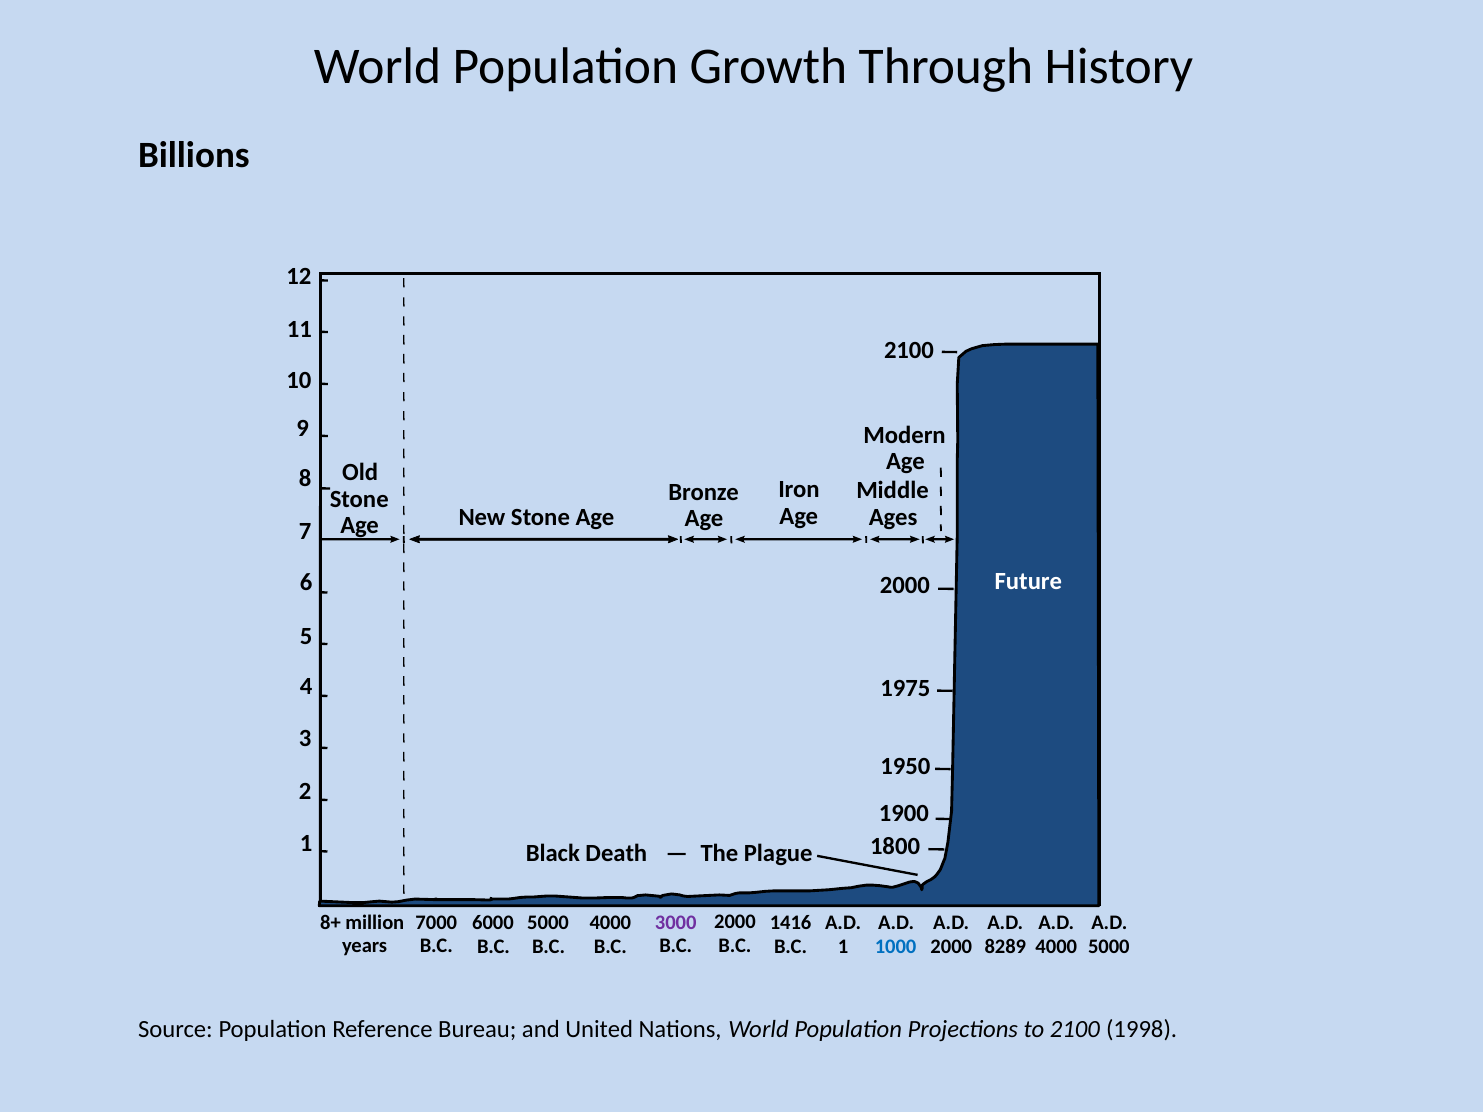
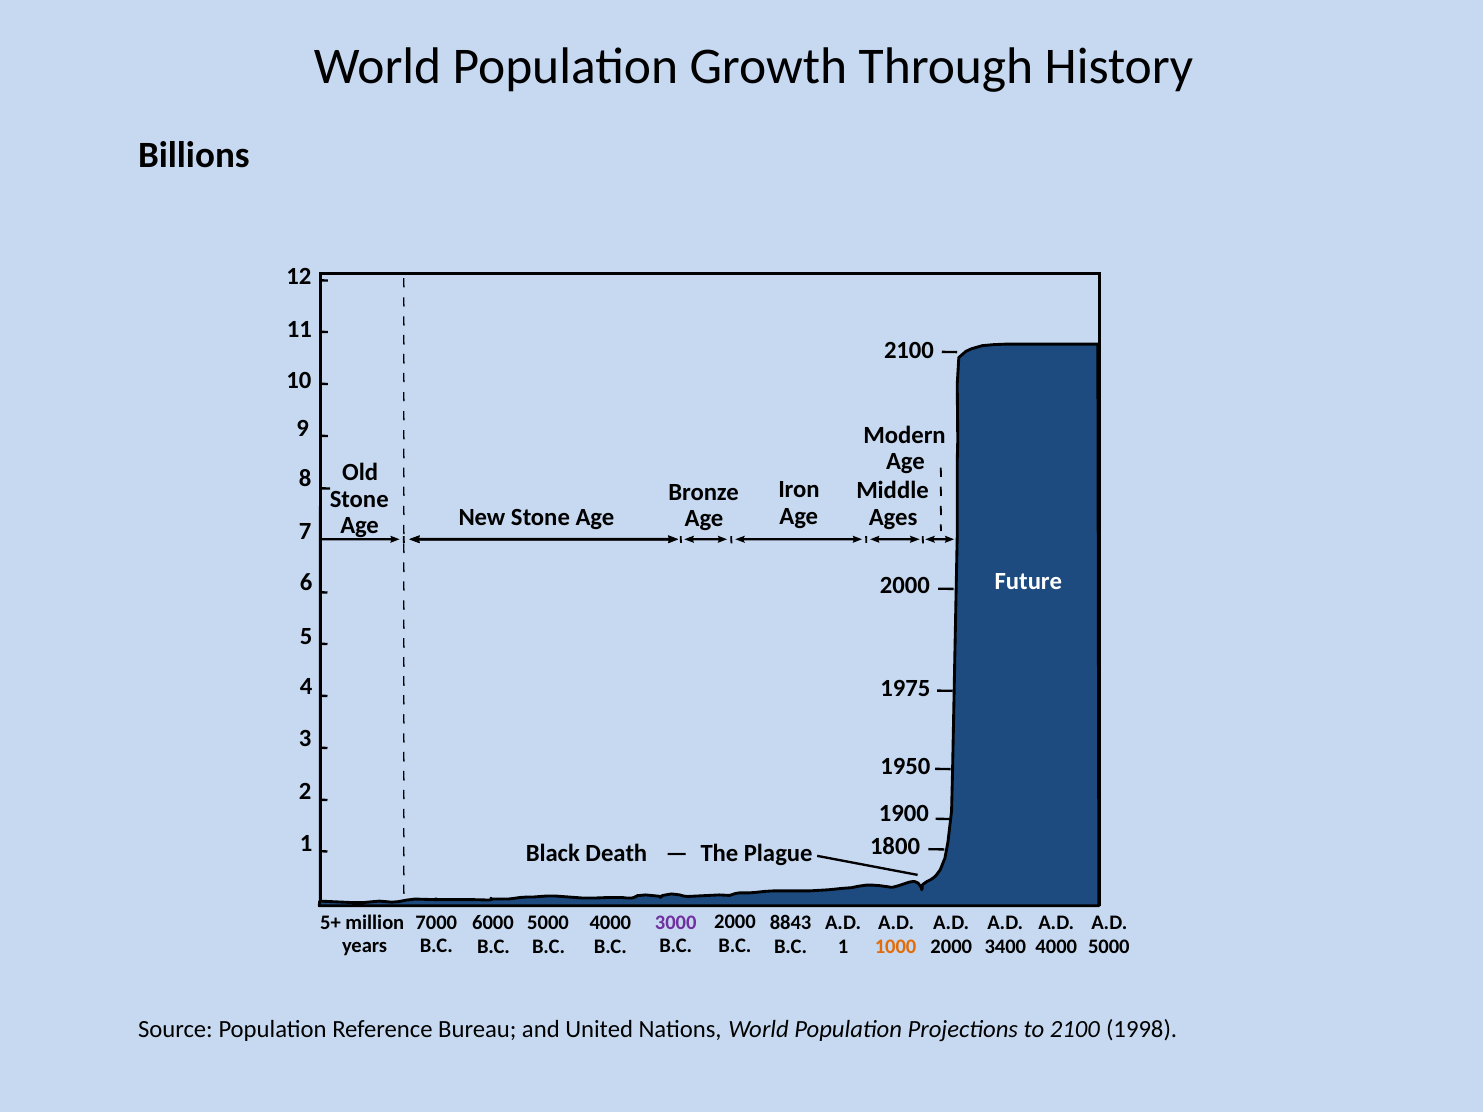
8+: 8+ -> 5+
1416: 1416 -> 8843
1000 colour: blue -> orange
8289: 8289 -> 3400
